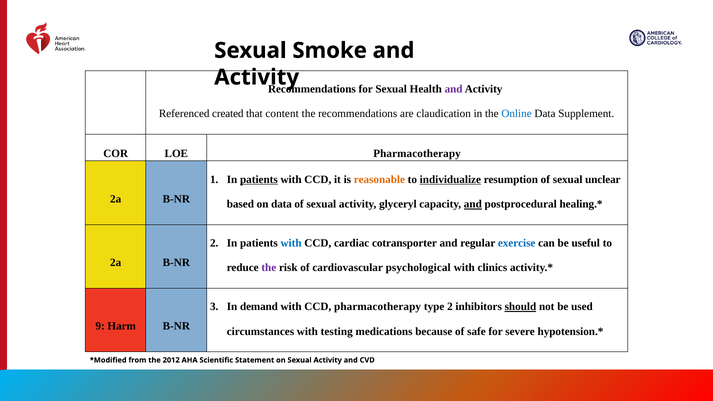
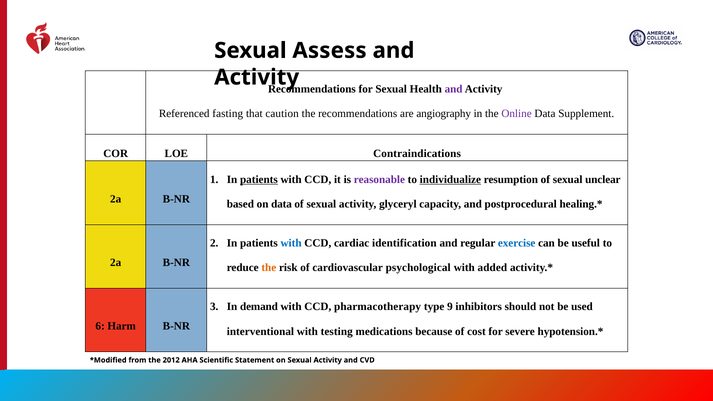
Smoke: Smoke -> Assess
created: created -> fasting
content: content -> caution
claudication: claudication -> angiography
Online colour: blue -> purple
LOE Pharmacotherapy: Pharmacotherapy -> Contraindications
reasonable colour: orange -> purple
and at (473, 204) underline: present -> none
cotransporter: cotransporter -> identification
the at (269, 268) colour: purple -> orange
clinics: clinics -> added
type 2: 2 -> 9
should underline: present -> none
9: 9 -> 6
circumstances: circumstances -> interventional
safe: safe -> cost
